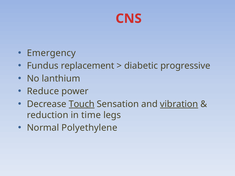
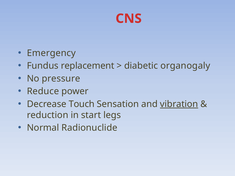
progressive: progressive -> organogaly
lanthium: lanthium -> pressure
Touch underline: present -> none
time: time -> start
Polyethylene: Polyethylene -> Radionuclide
